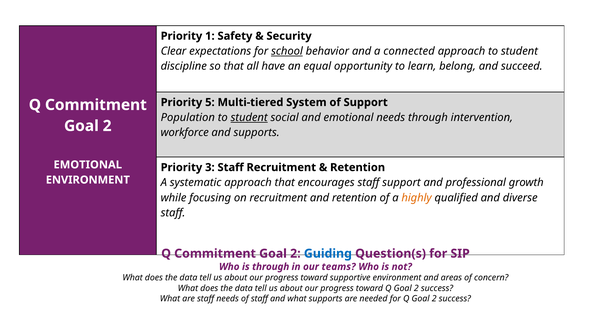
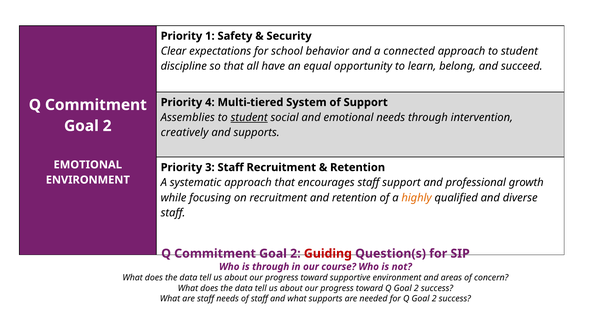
school underline: present -> none
5: 5 -> 4
Population: Population -> Assemblies
workforce: workforce -> creatively
Guiding colour: blue -> red
teams: teams -> course
